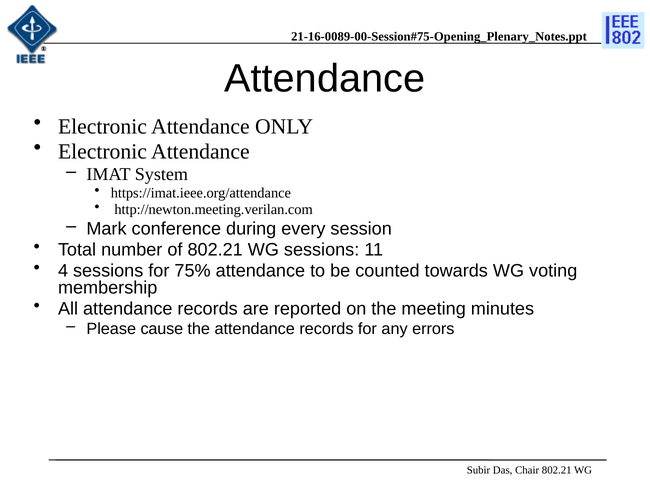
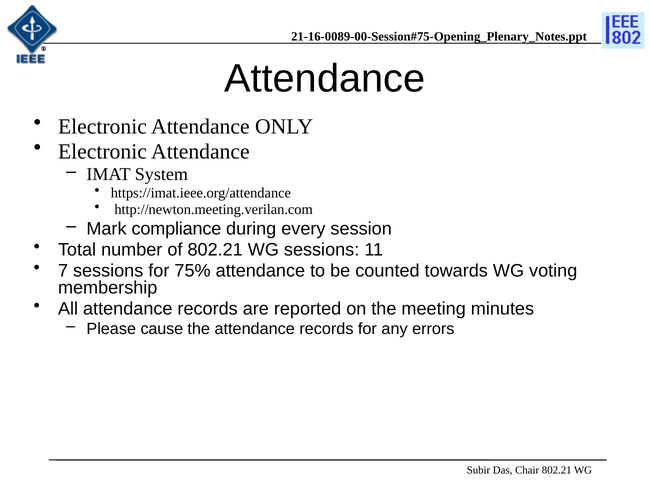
conference: conference -> compliance
4: 4 -> 7
